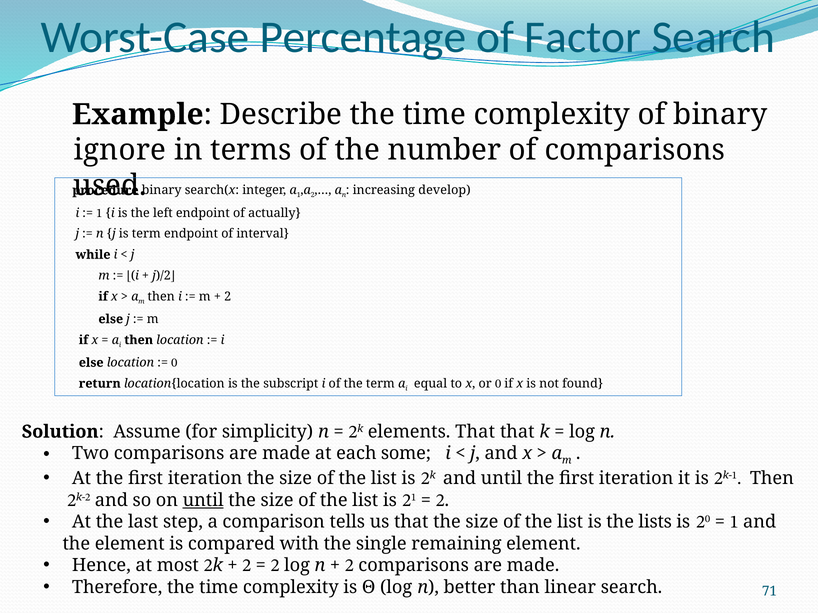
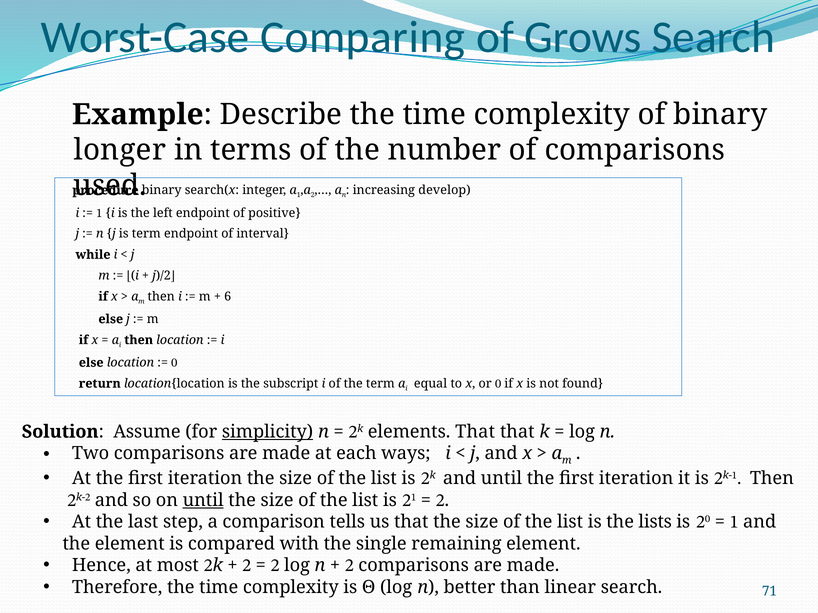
Percentage: Percentage -> Comparing
Factor: Factor -> Grows
ignore: ignore -> longer
actually: actually -> positive
2 at (228, 297): 2 -> 6
simplicity underline: none -> present
some: some -> ways
